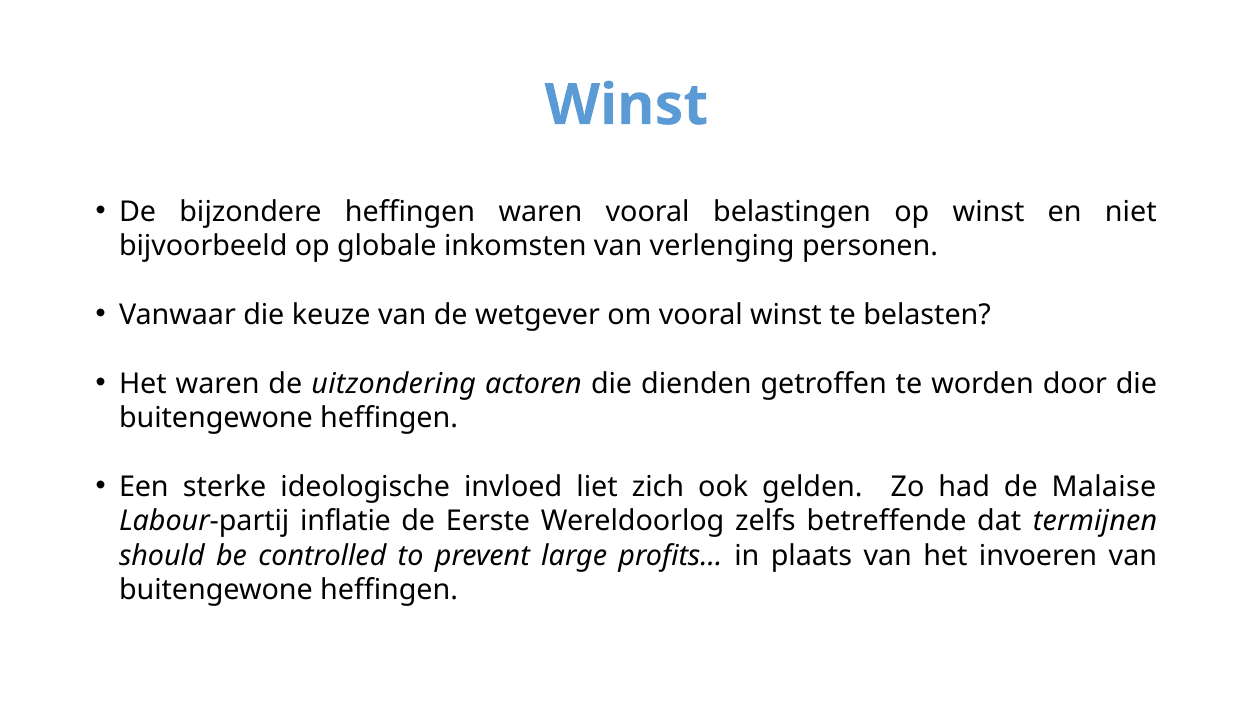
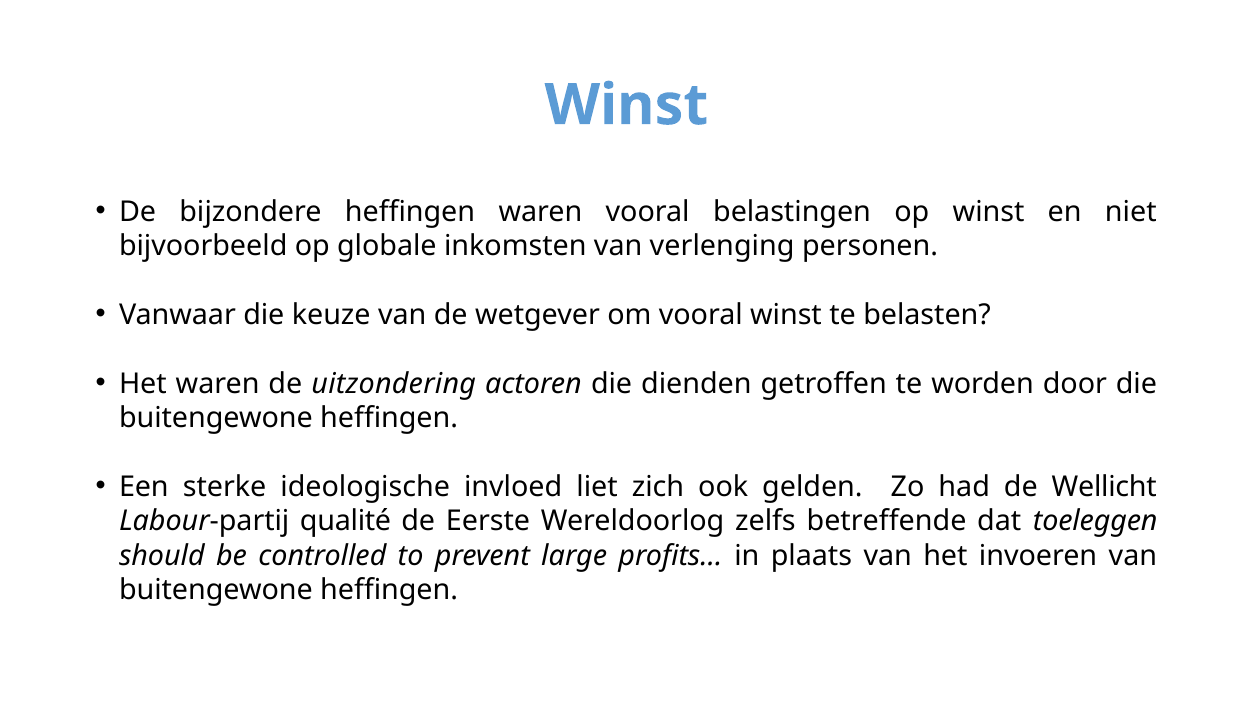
Malaise: Malaise -> Wellicht
inflatie: inflatie -> qualité
termijnen: termijnen -> toeleggen
